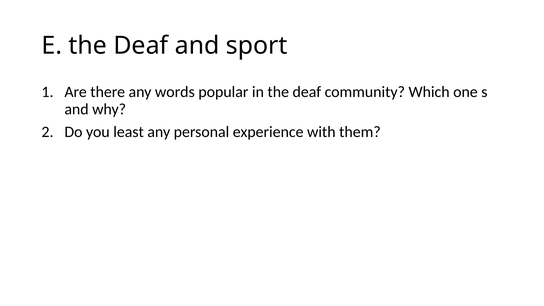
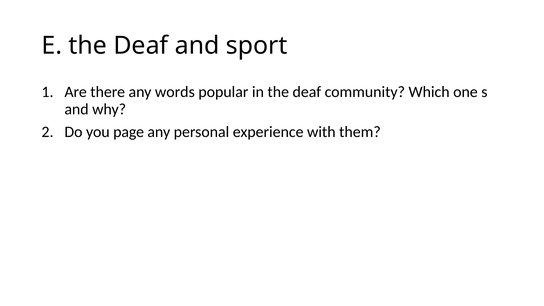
least: least -> page
